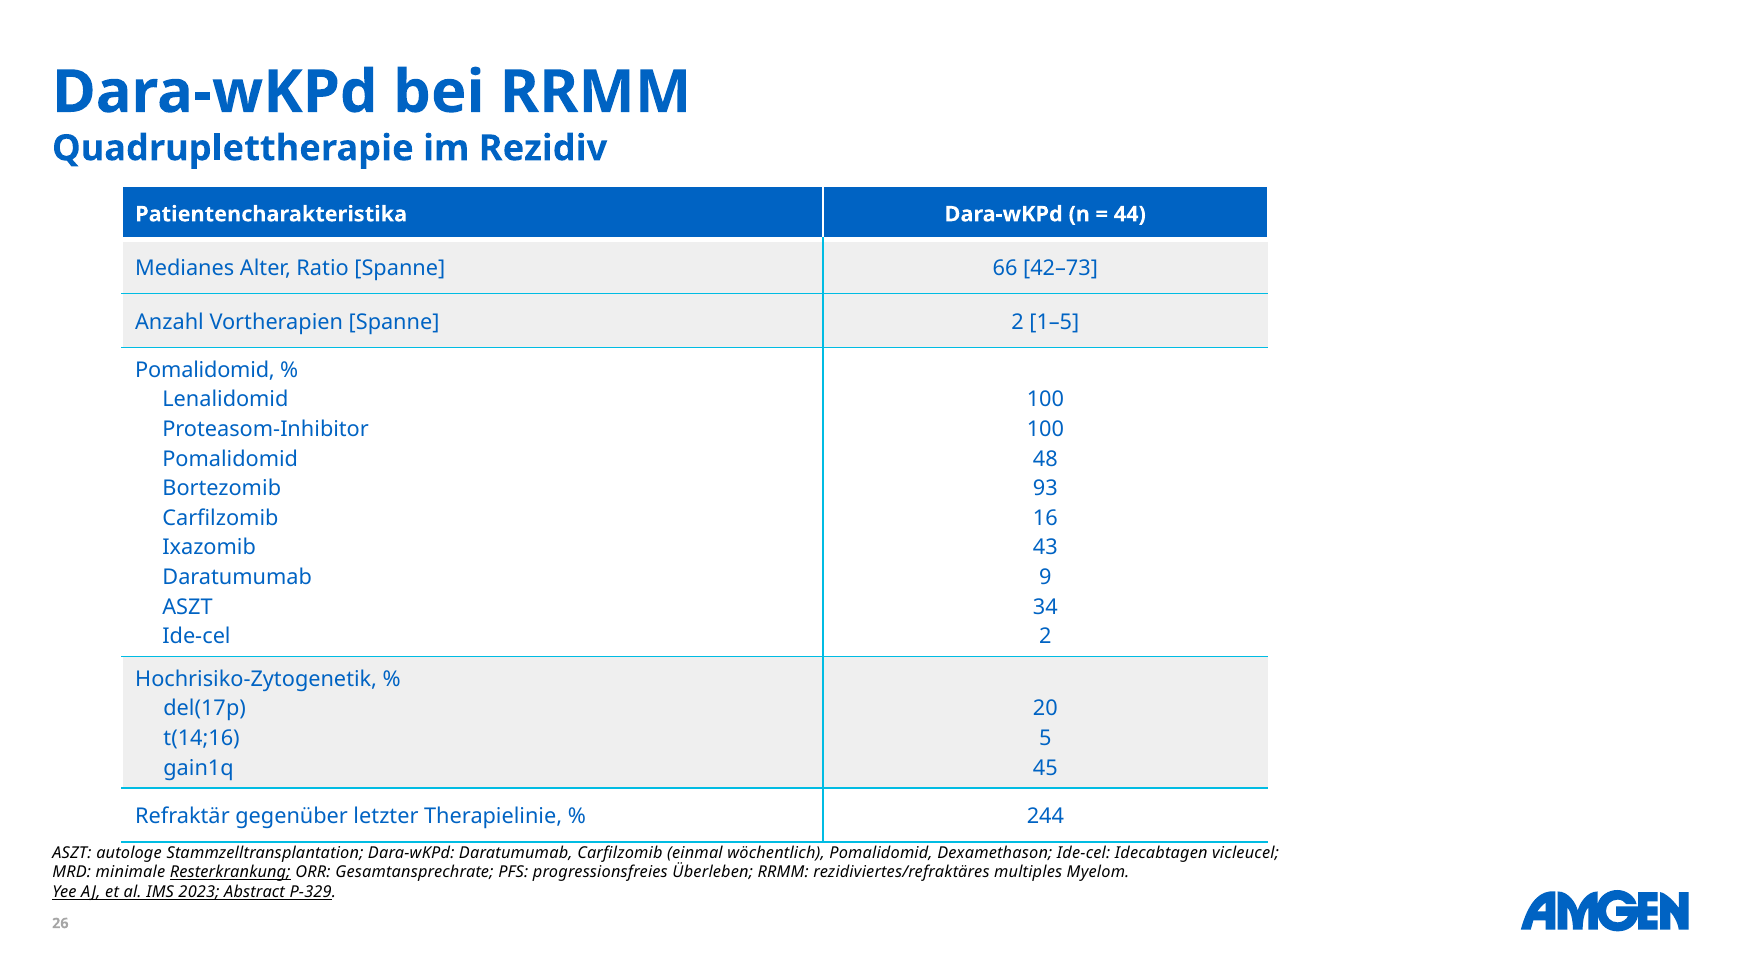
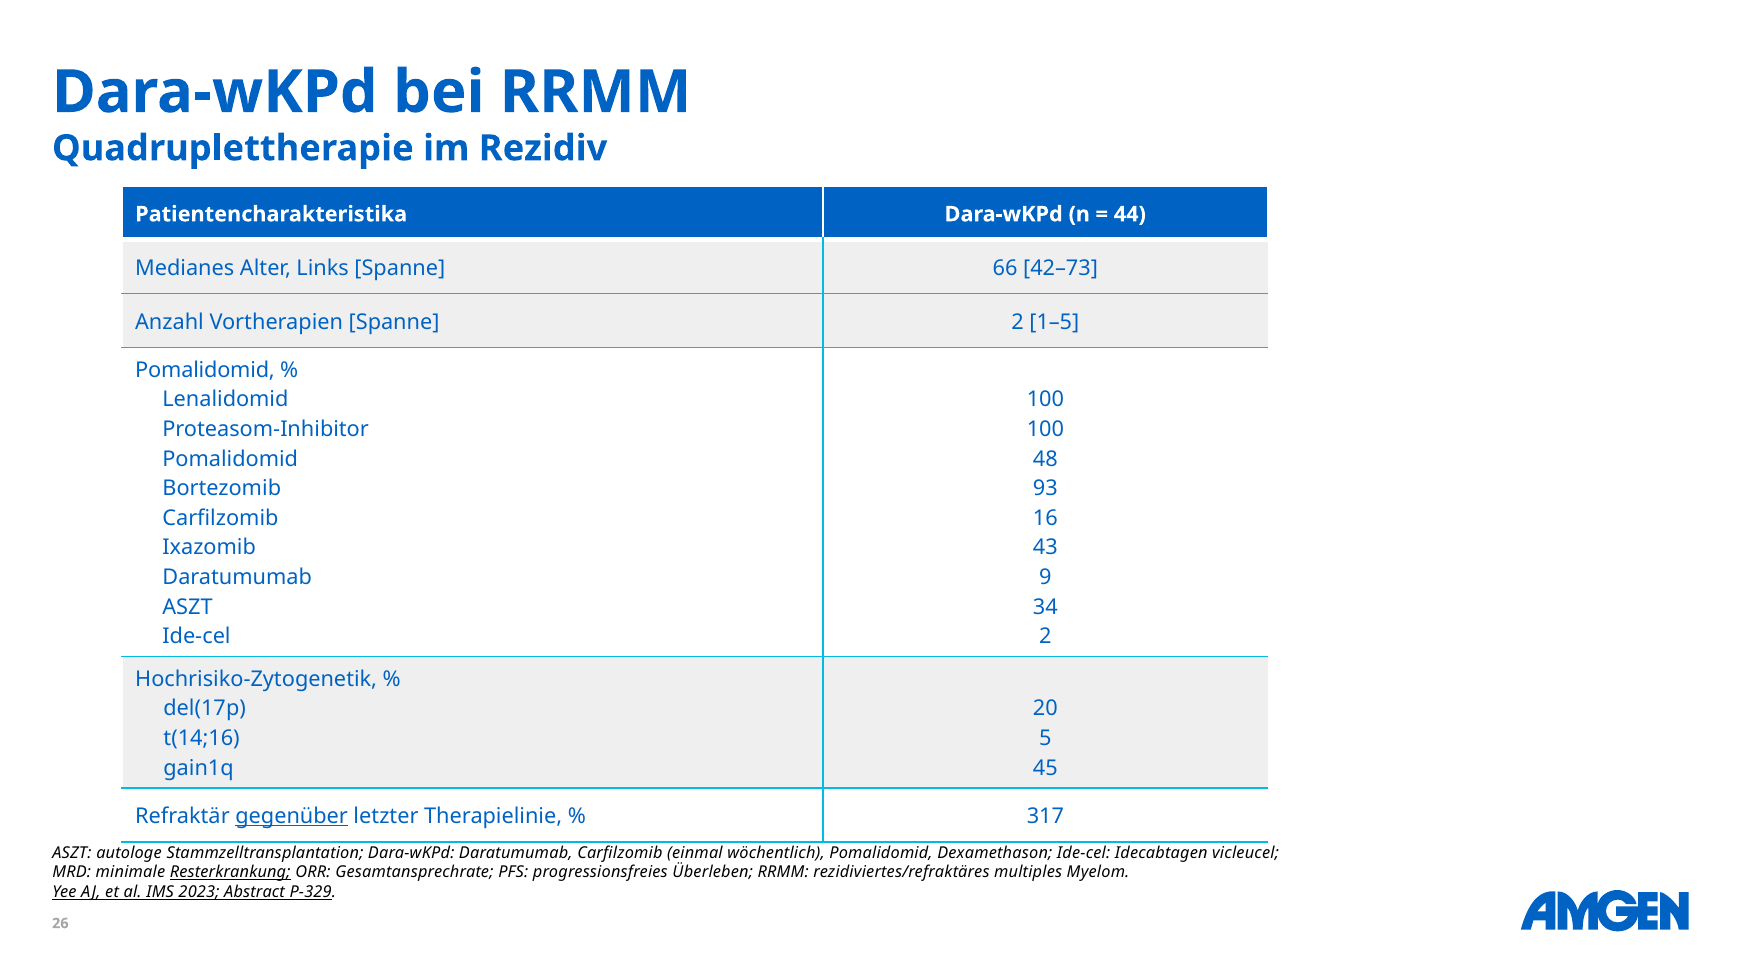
Ratio: Ratio -> Links
gegenüber underline: none -> present
244: 244 -> 317
